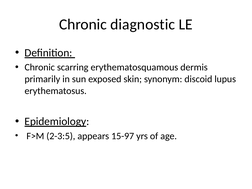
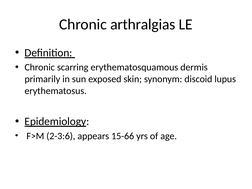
diagnostic: diagnostic -> arthralgias
2-3:5: 2-3:5 -> 2-3:6
15-97: 15-97 -> 15-66
